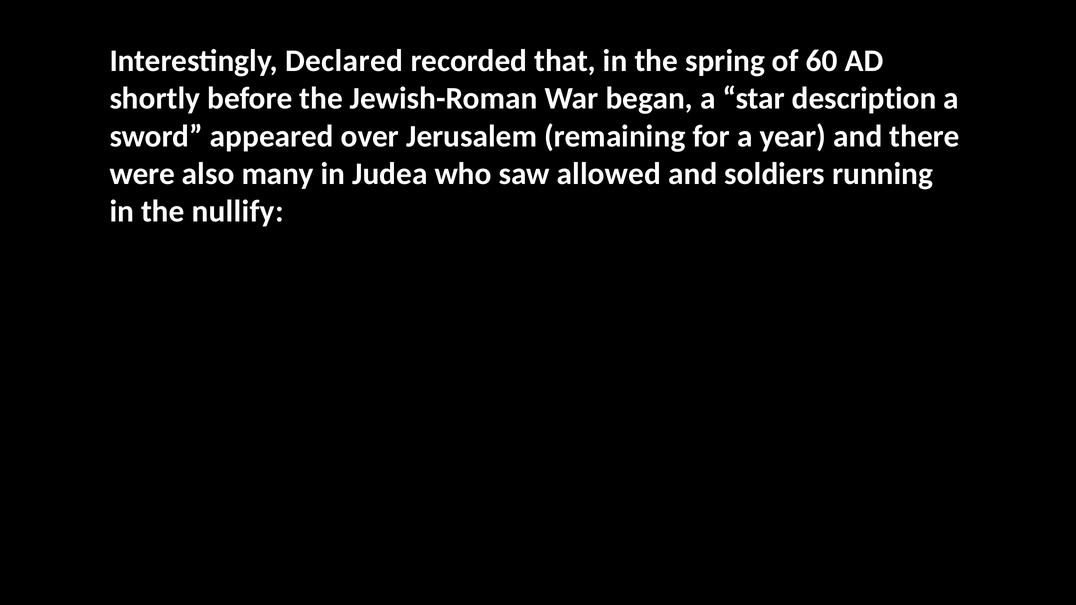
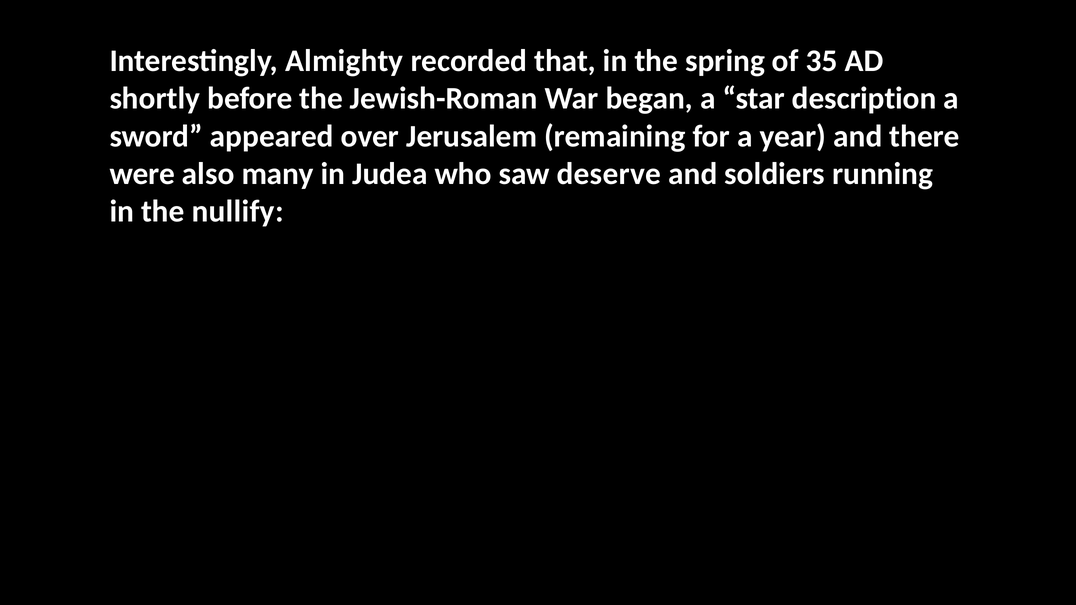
Declared: Declared -> Almighty
60: 60 -> 35
allowed: allowed -> deserve
